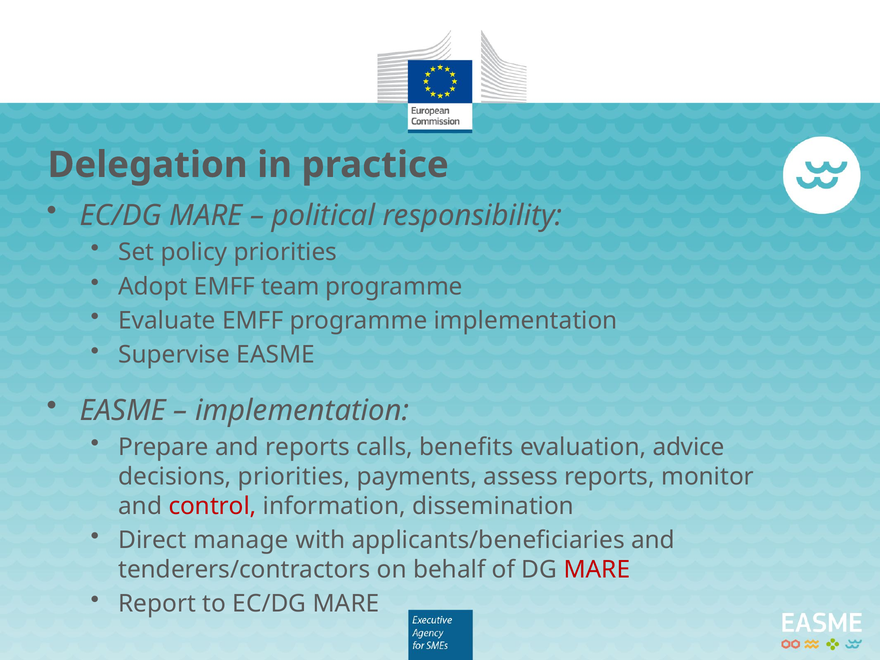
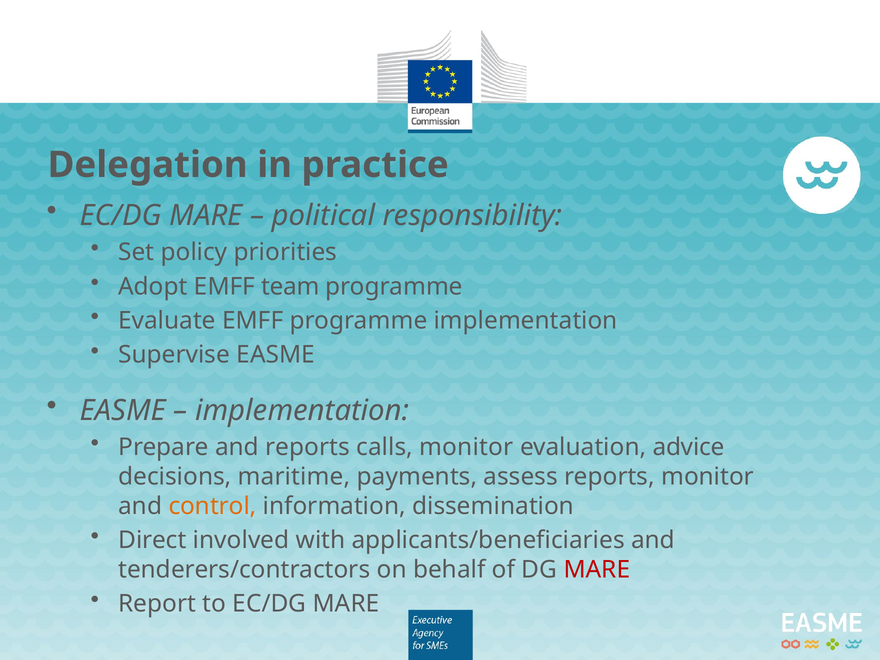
calls benefits: benefits -> monitor
decisions priorities: priorities -> maritime
control colour: red -> orange
manage: manage -> involved
